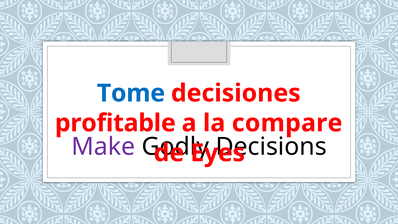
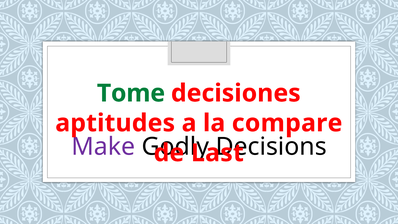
Tome colour: blue -> green
profitable: profitable -> aptitudes
Eyes: Eyes -> Last
